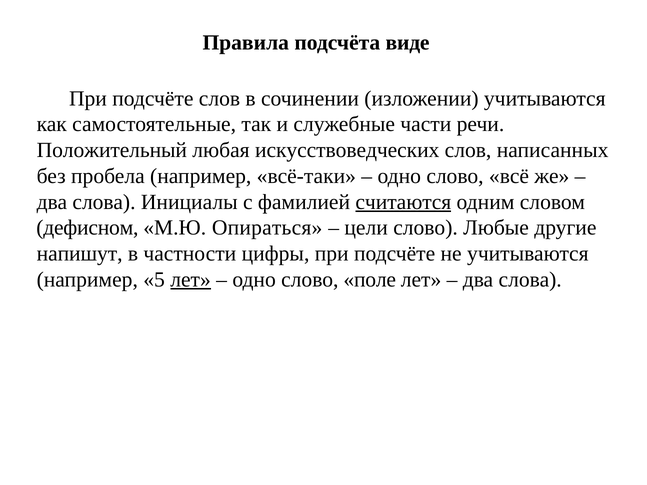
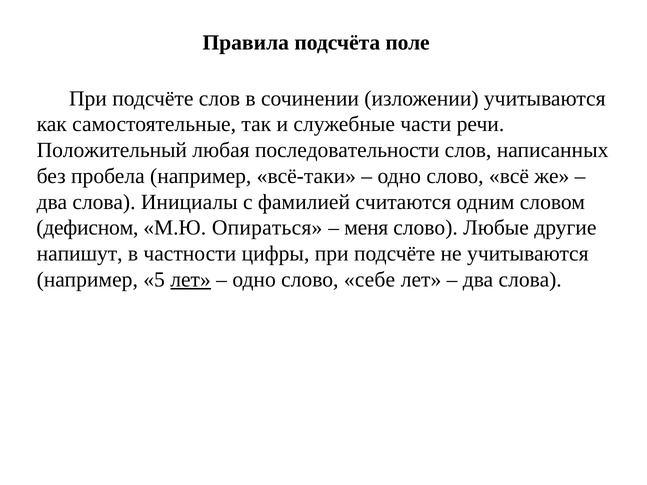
виде: виде -> поле
искусствоведческих: искусствоведческих -> последовательности
считаются underline: present -> none
цели: цели -> меня
поле: поле -> себе
